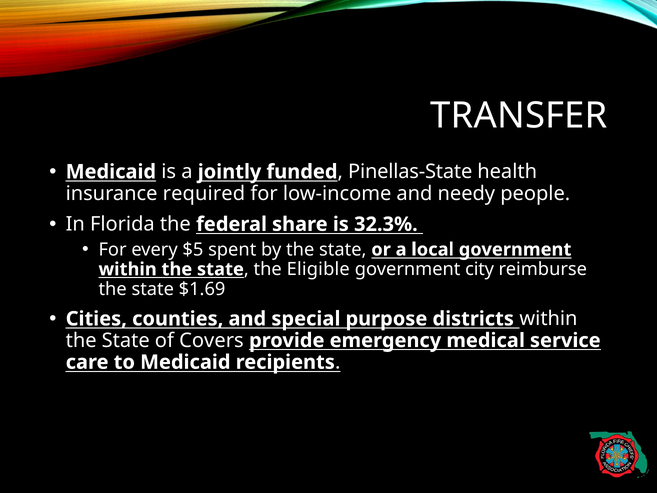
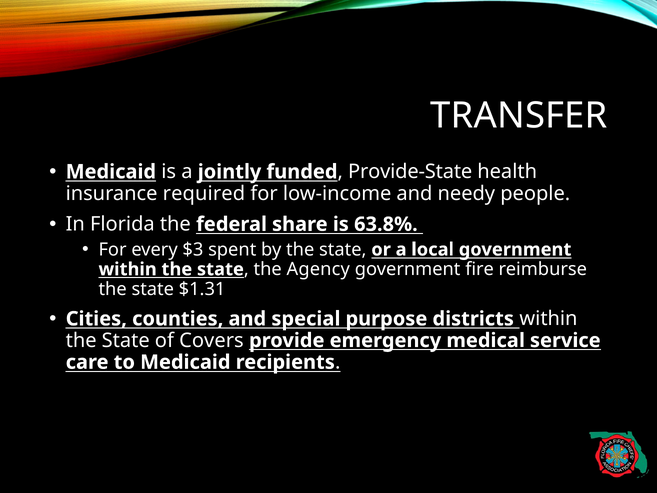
Pinellas-State: Pinellas-State -> Provide-State
32.3%: 32.3% -> 63.8%
$5: $5 -> $3
Eligible: Eligible -> Agency
city: city -> fire
$1.69: $1.69 -> $1.31
